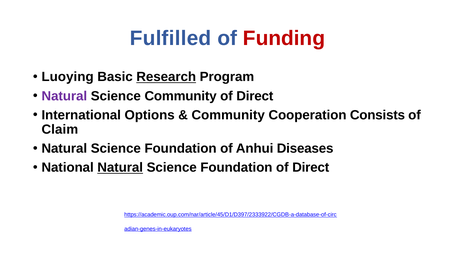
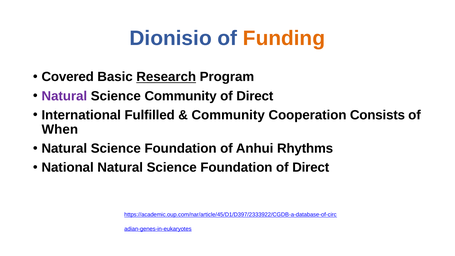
Fulfilled: Fulfilled -> Dionisio
Funding colour: red -> orange
Luoying: Luoying -> Covered
Options: Options -> Fulfilled
Claim: Claim -> When
Diseases: Diseases -> Rhythms
Natural at (120, 168) underline: present -> none
